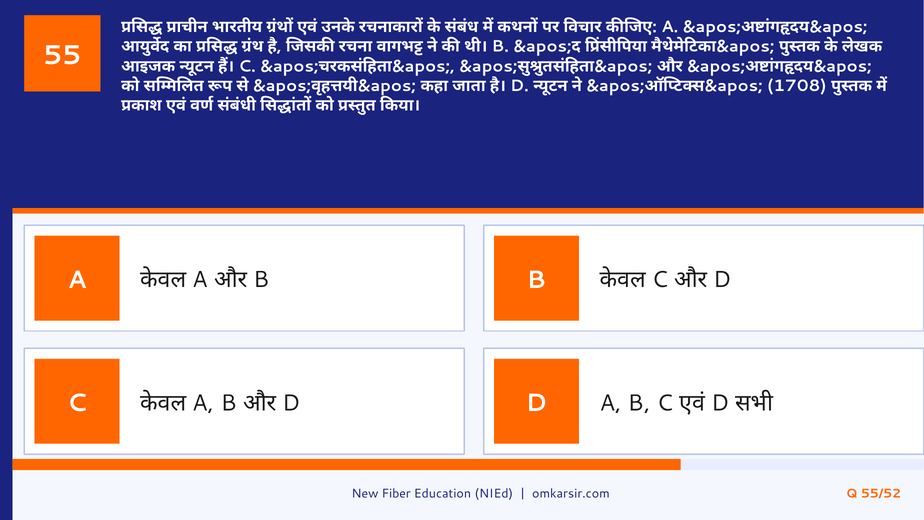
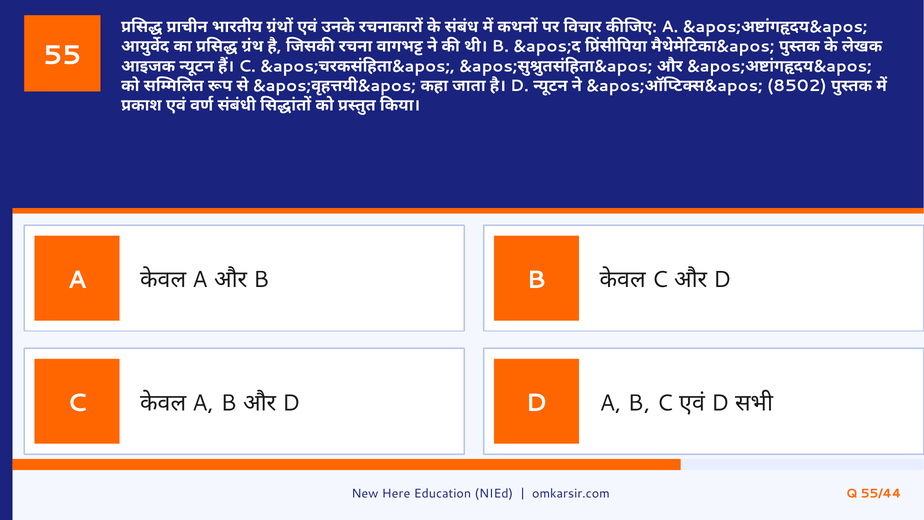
1708: 1708 -> 8502
Fiber: Fiber -> Here
55/52: 55/52 -> 55/44
